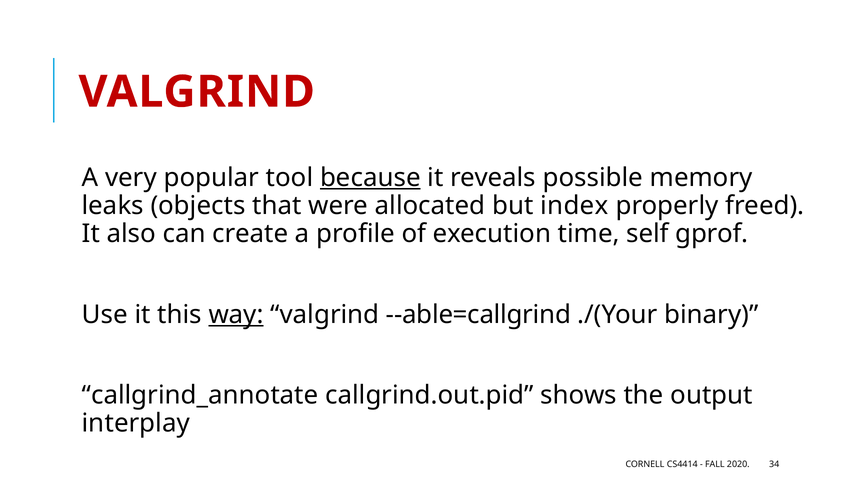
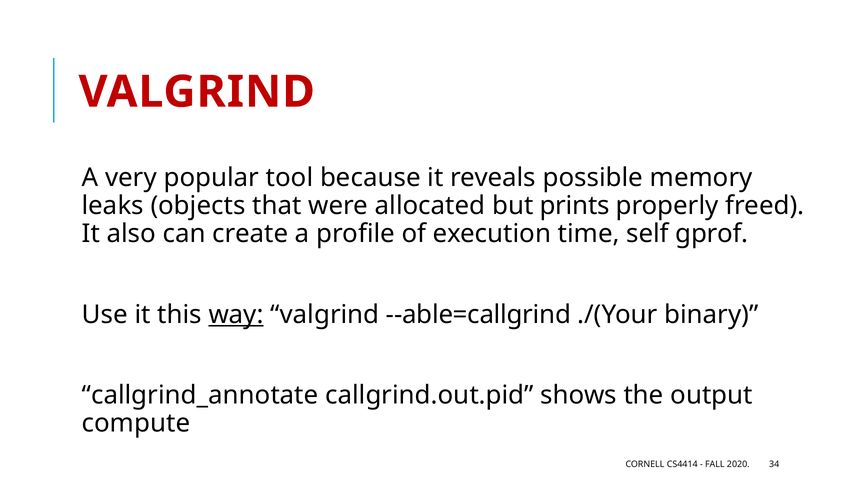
because underline: present -> none
index: index -> prints
interplay: interplay -> compute
